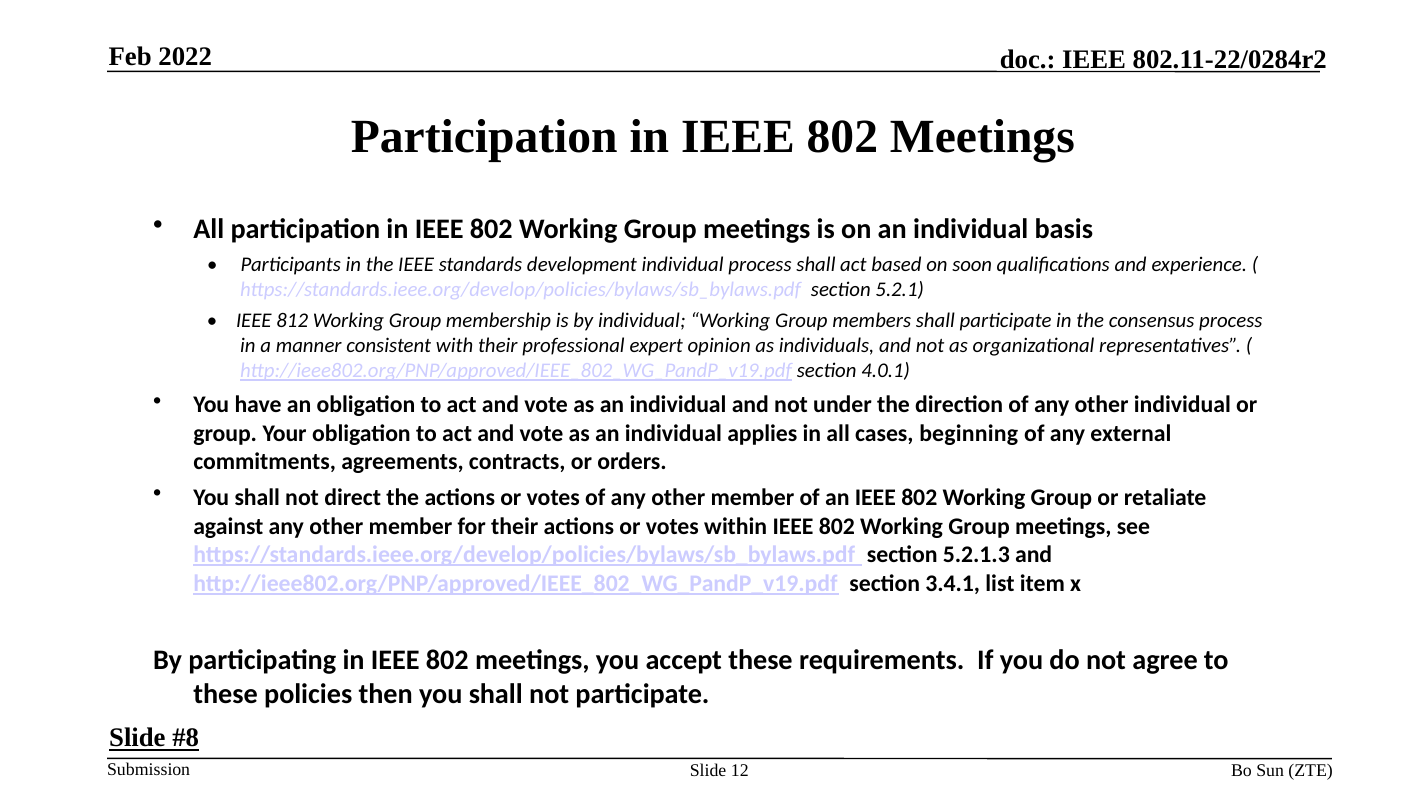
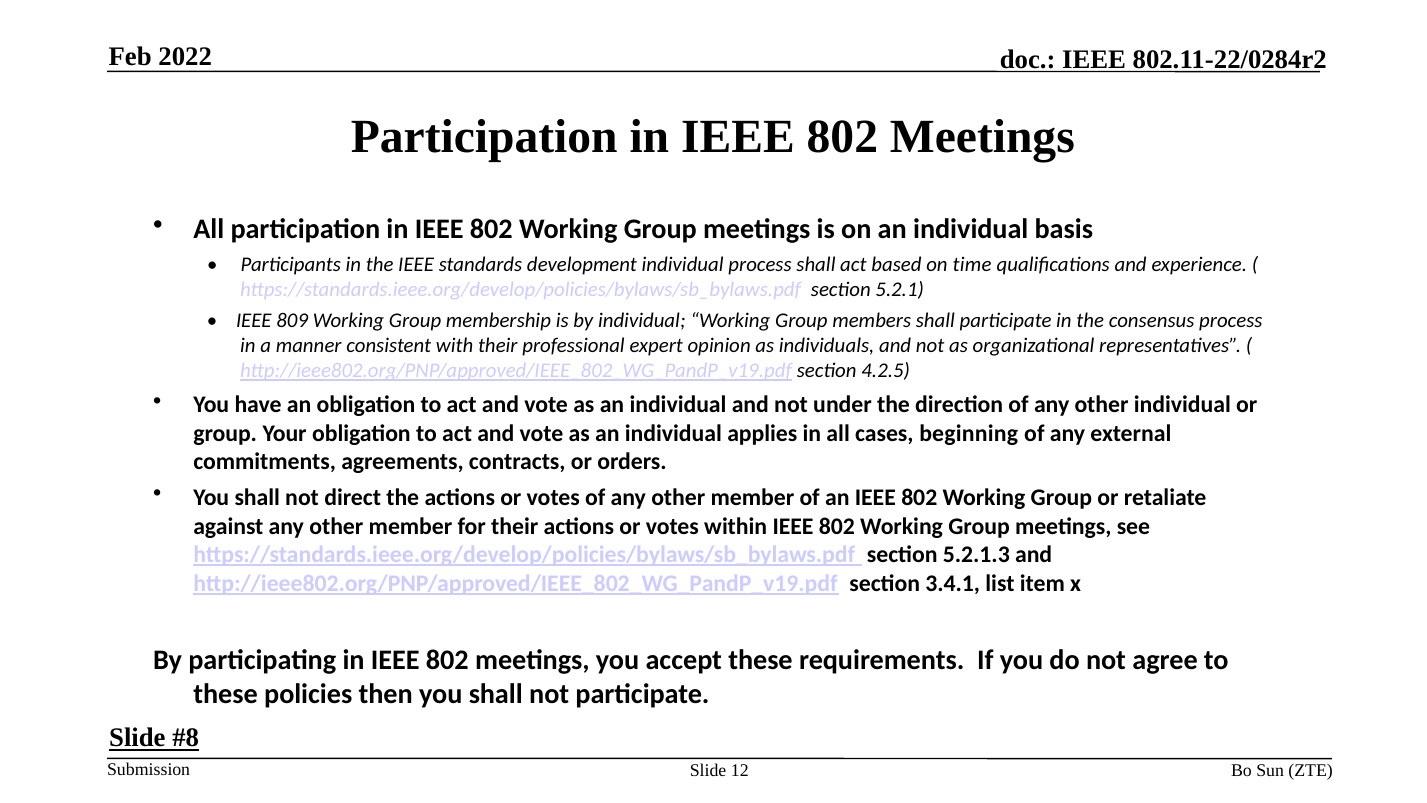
soon: soon -> time
812: 812 -> 809
4.0.1: 4.0.1 -> 4.2.5
